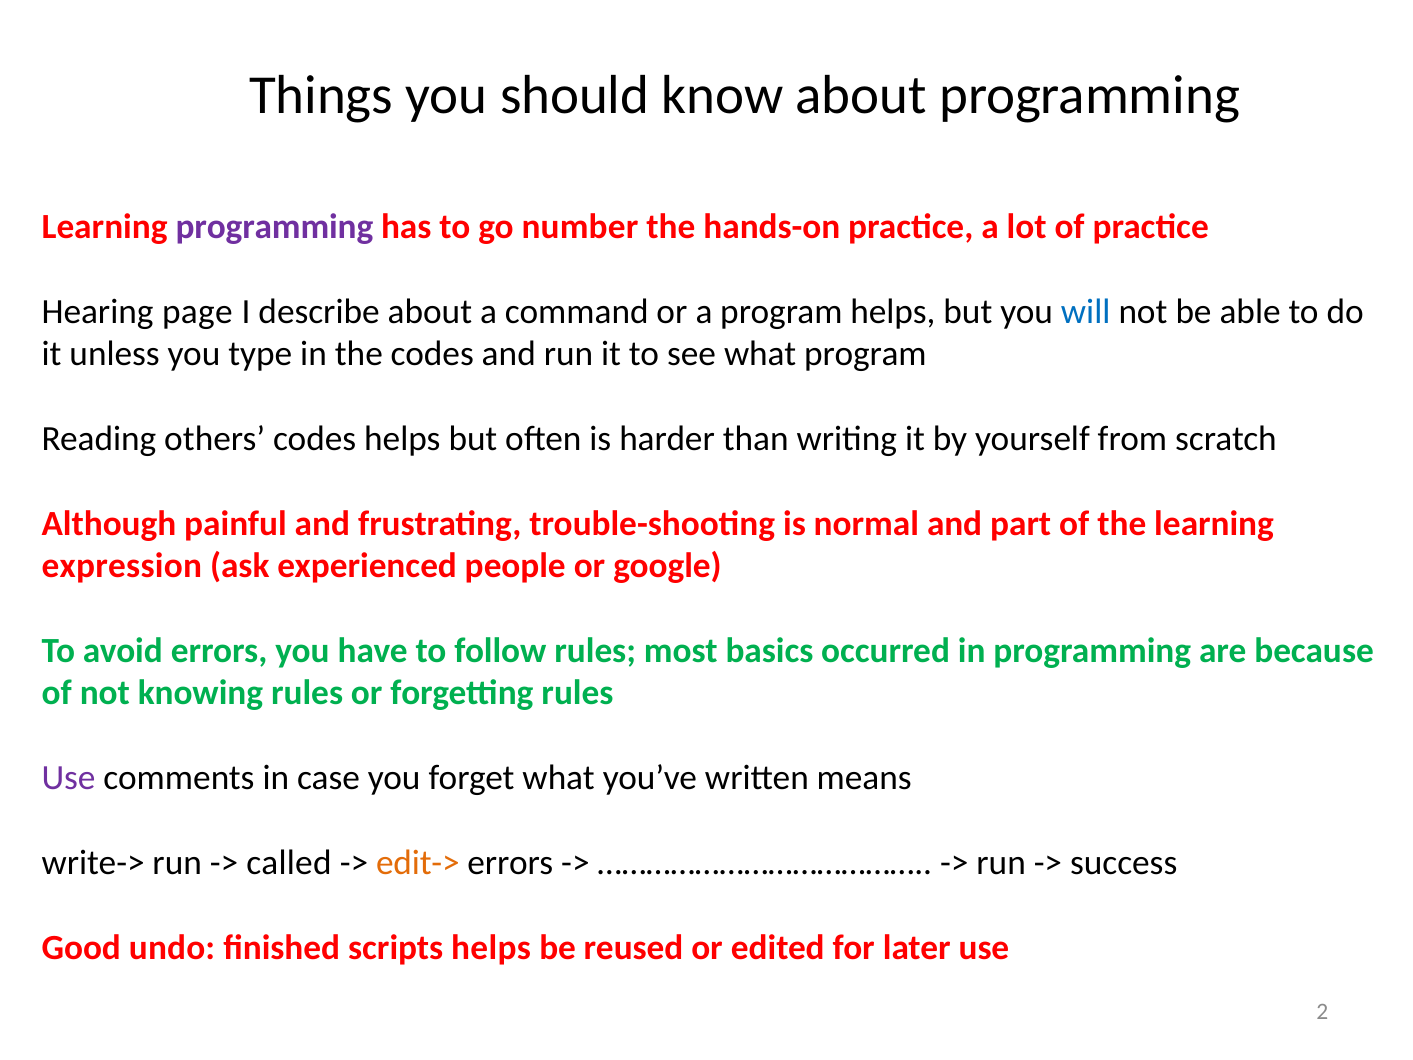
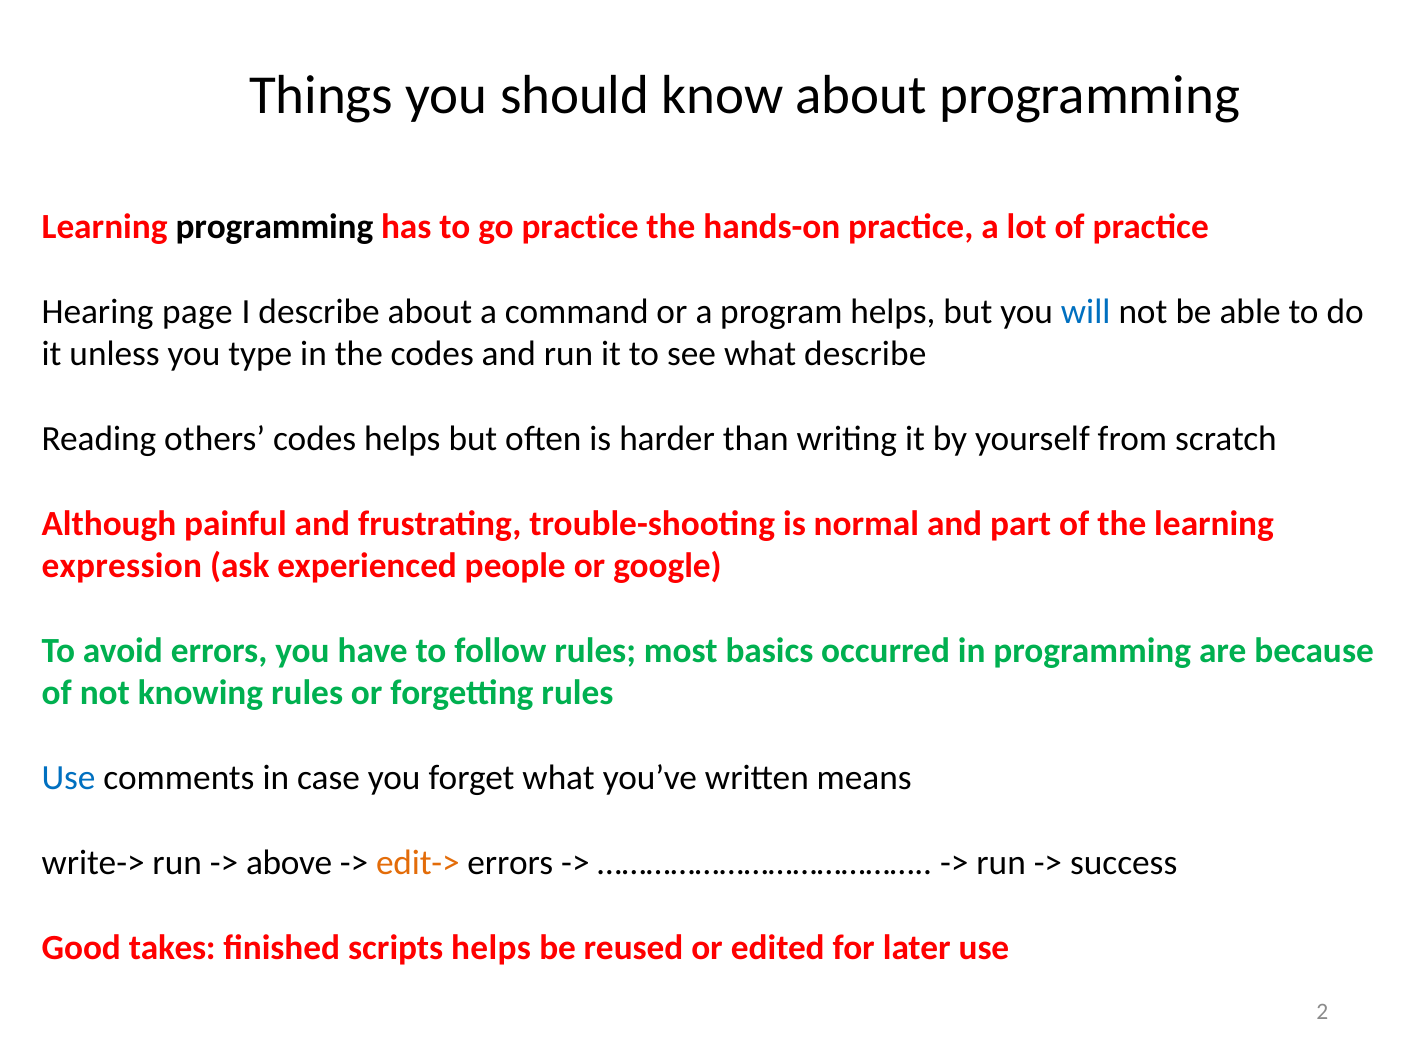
programming at (274, 227) colour: purple -> black
go number: number -> practice
what program: program -> describe
Use at (69, 778) colour: purple -> blue
called: called -> above
undo: undo -> takes
